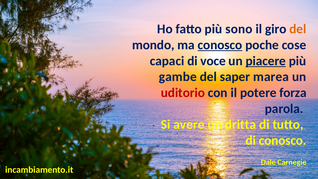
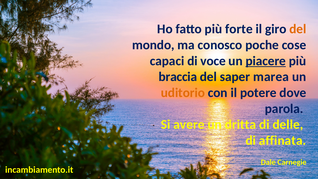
sono: sono -> forte
conosco at (220, 45) underline: present -> none
gambe: gambe -> braccia
uditorio colour: red -> orange
forza: forza -> dove
tutto: tutto -> delle
di conosco: conosco -> affinata
